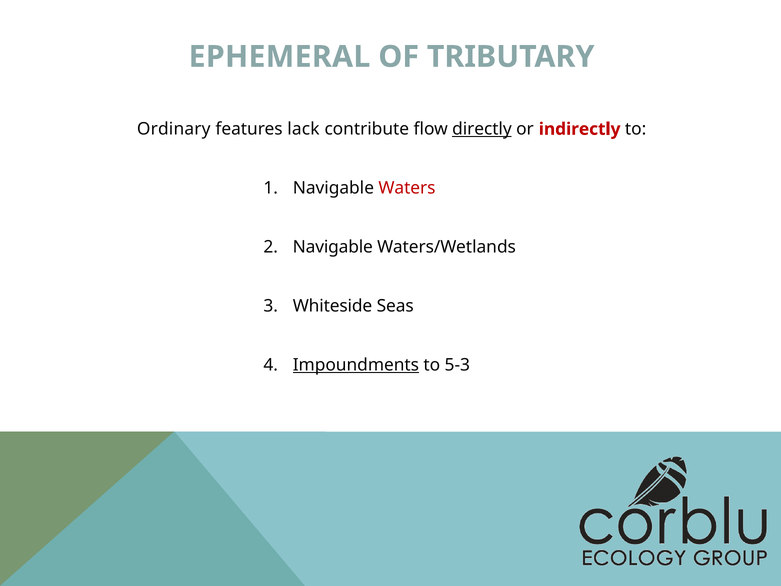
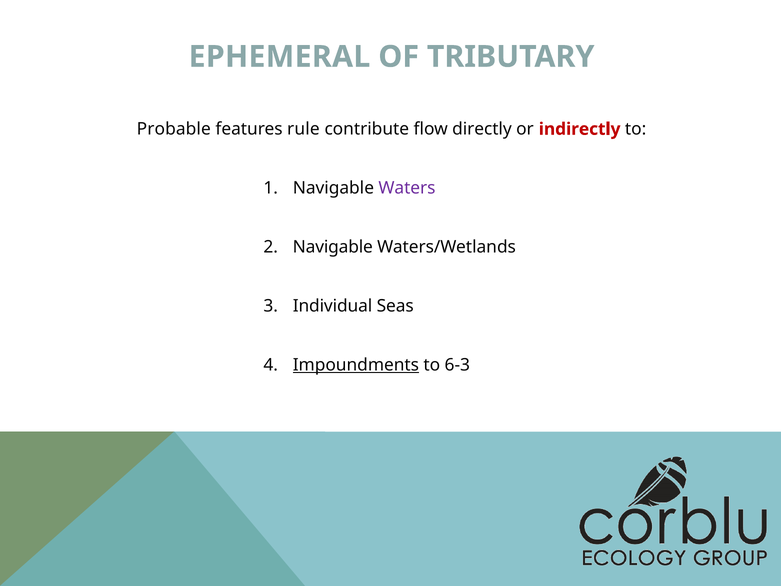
Ordinary: Ordinary -> Probable
lack: lack -> rule
directly underline: present -> none
Waters colour: red -> purple
Whiteside: Whiteside -> Individual
5-3: 5-3 -> 6-3
